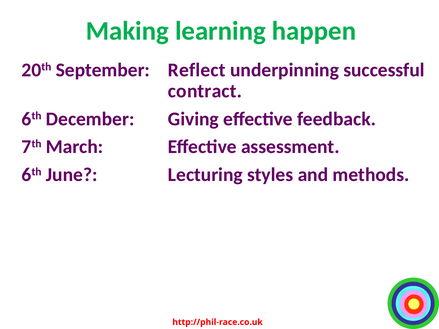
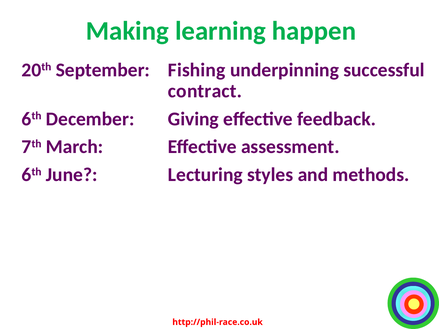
Reflect: Reflect -> Fishing
